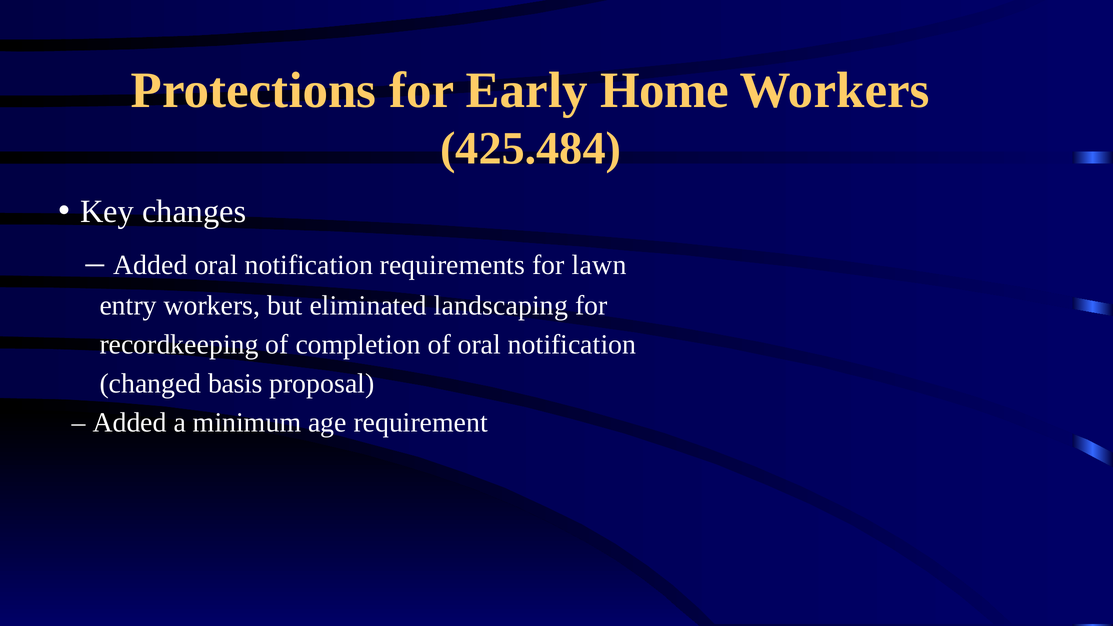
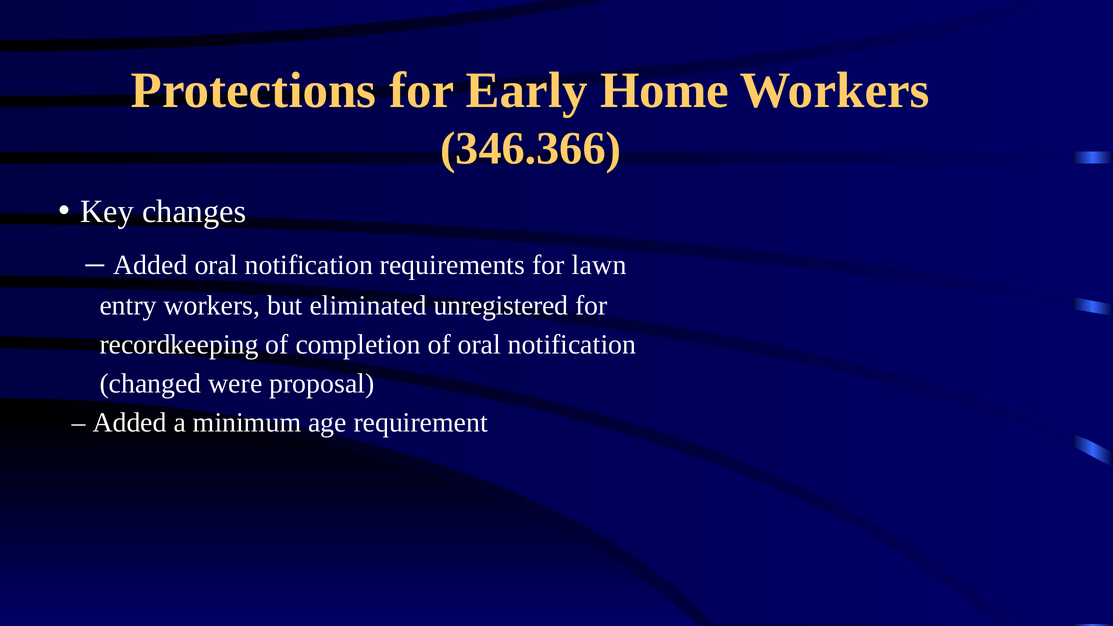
425.484: 425.484 -> 346.366
landscaping: landscaping -> unregistered
basis: basis -> were
